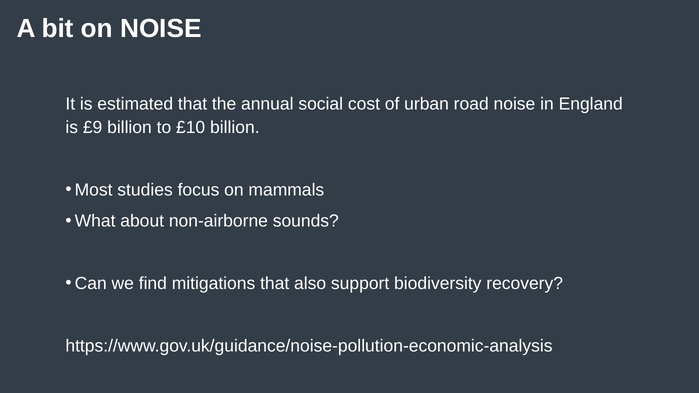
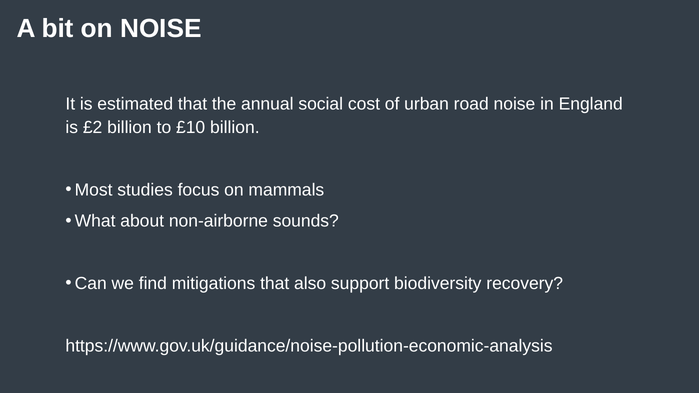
£9: £9 -> £2
